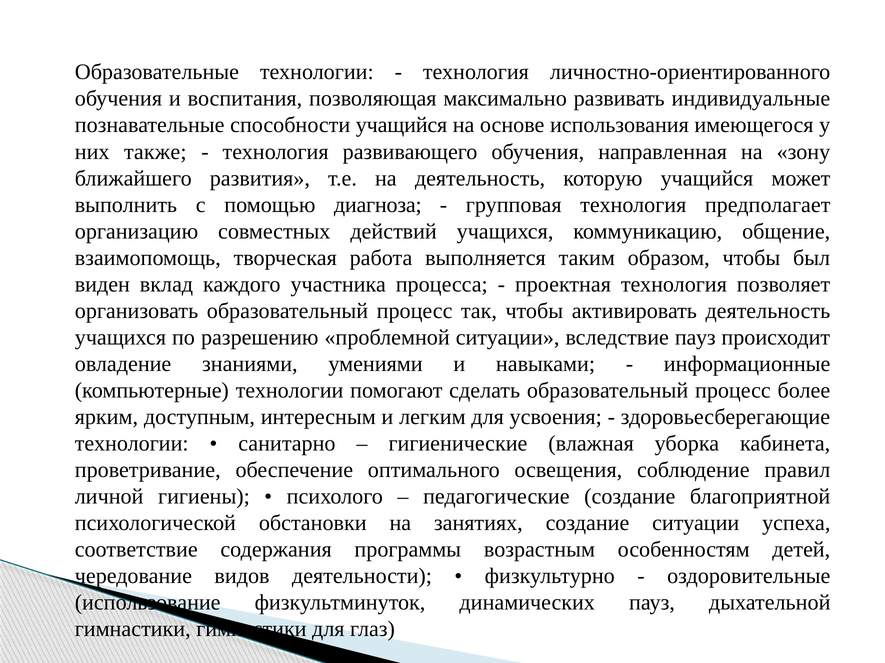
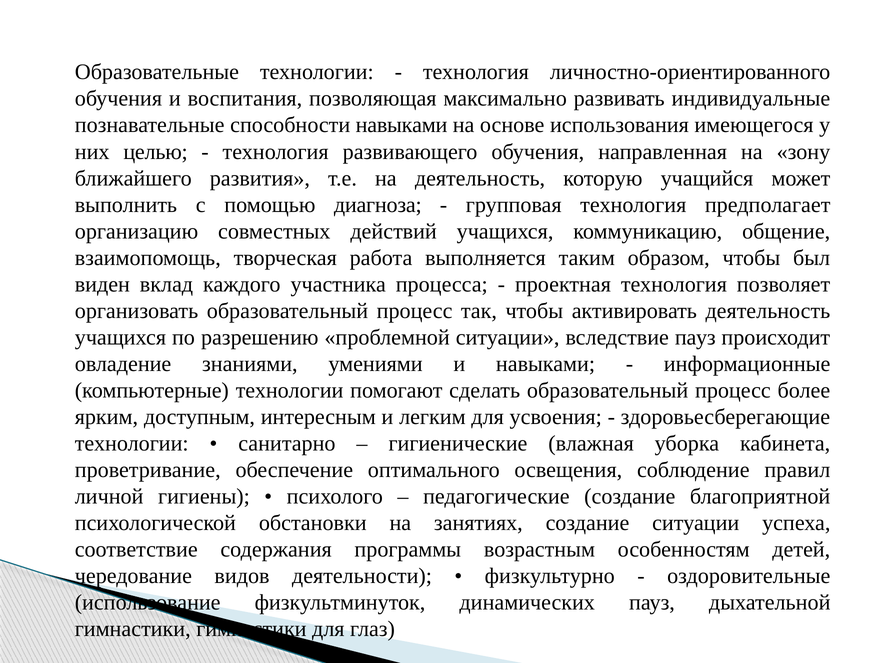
способности учащийся: учащийся -> навыками
также: также -> целью
